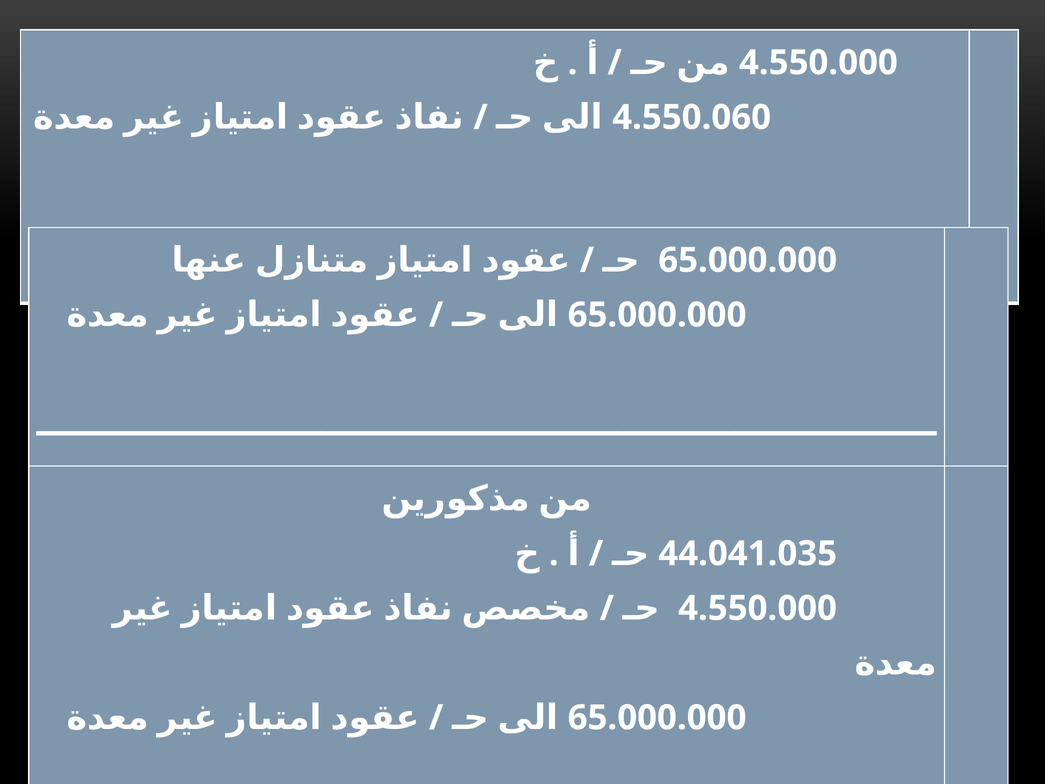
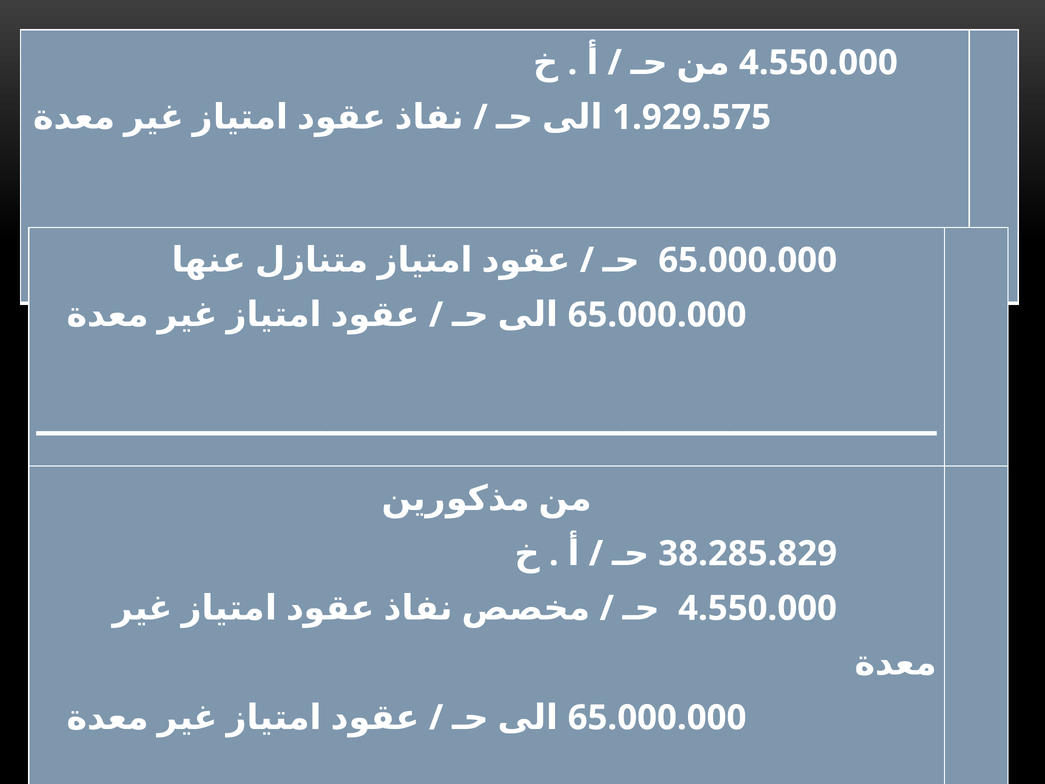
4.550.060: 4.550.060 -> 1.929.575
44.041.035: 44.041.035 -> 38.285.829
